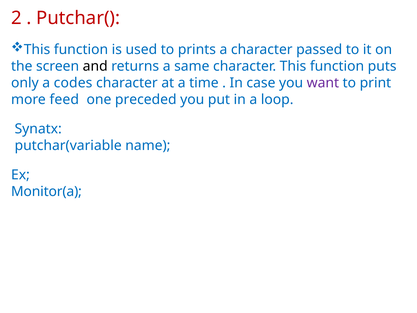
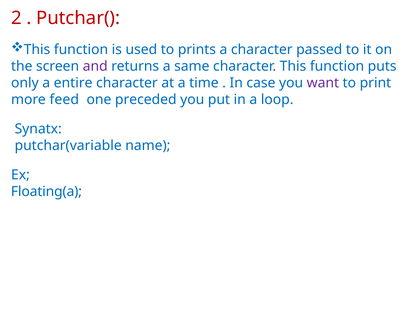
and colour: black -> purple
codes: codes -> entire
Monitor(a: Monitor(a -> Floating(a
